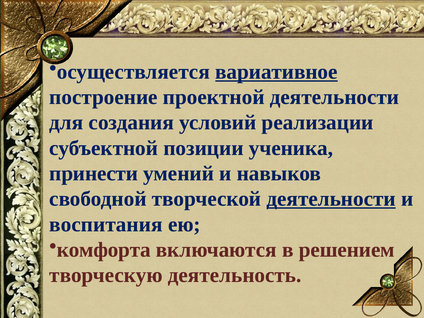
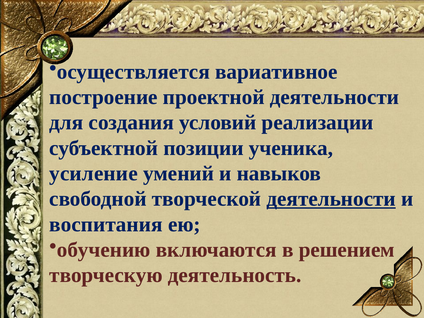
вариативное underline: present -> none
принести: принести -> усиление
комфорта: комфорта -> обучению
